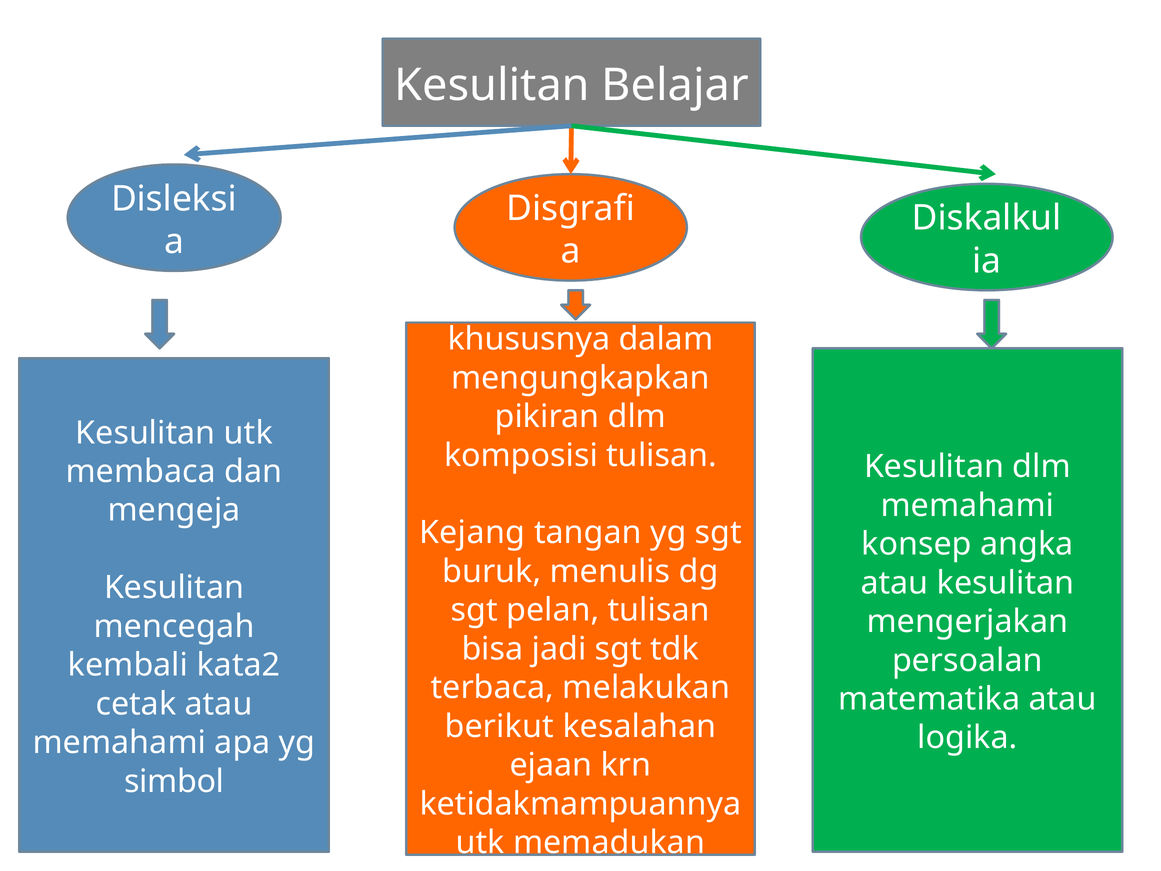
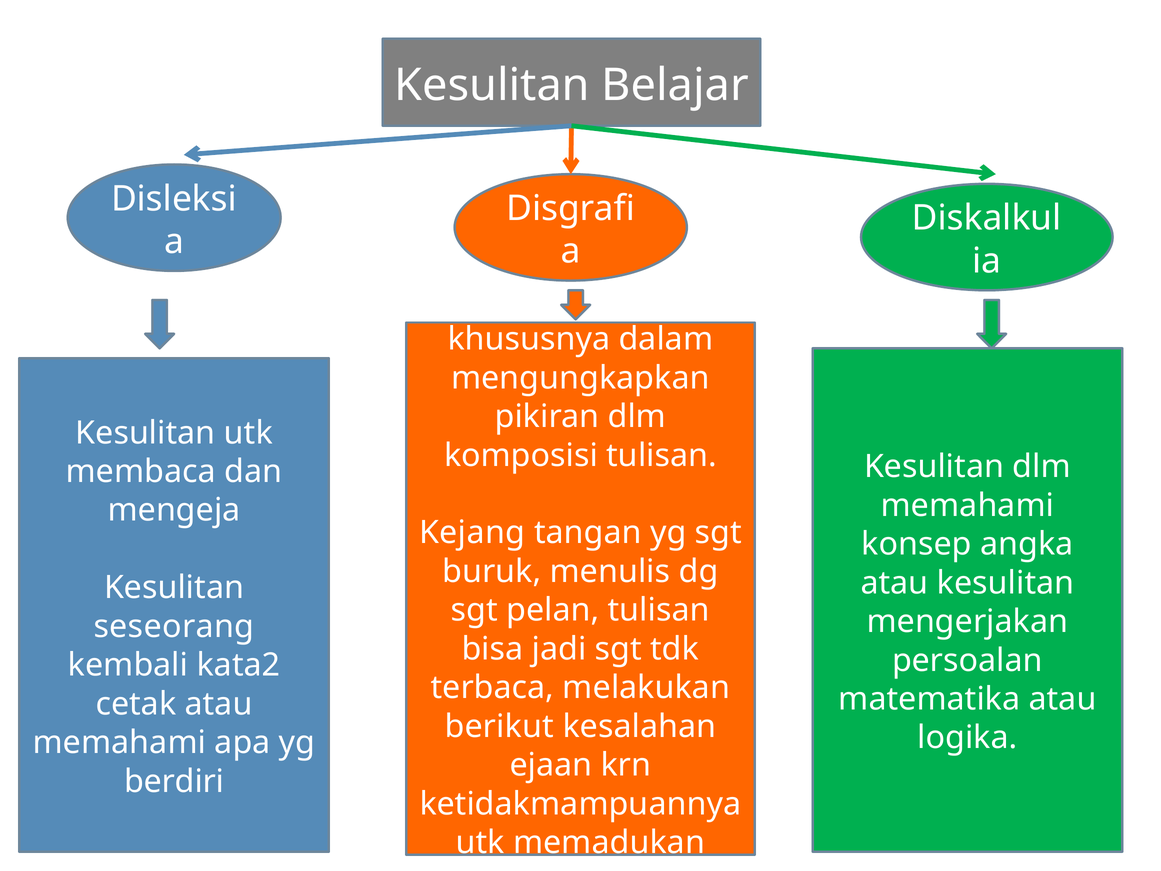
mencegah: mencegah -> seseorang
simbol: simbol -> berdiri
